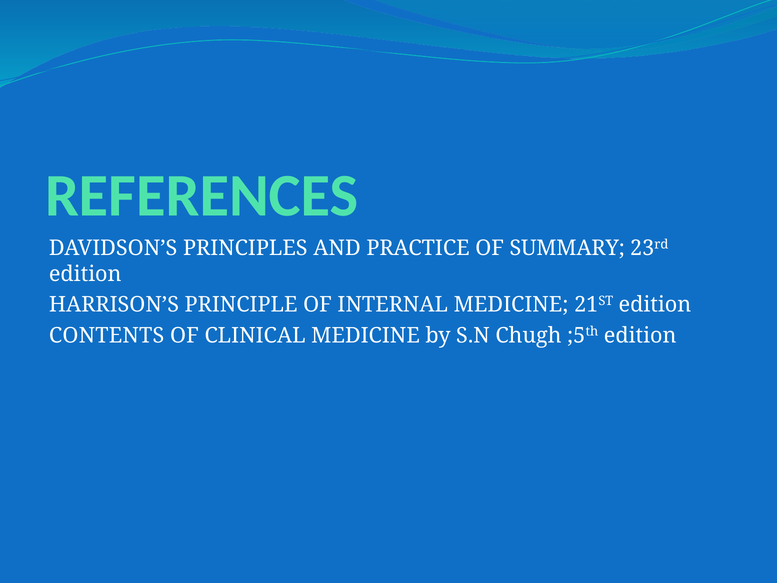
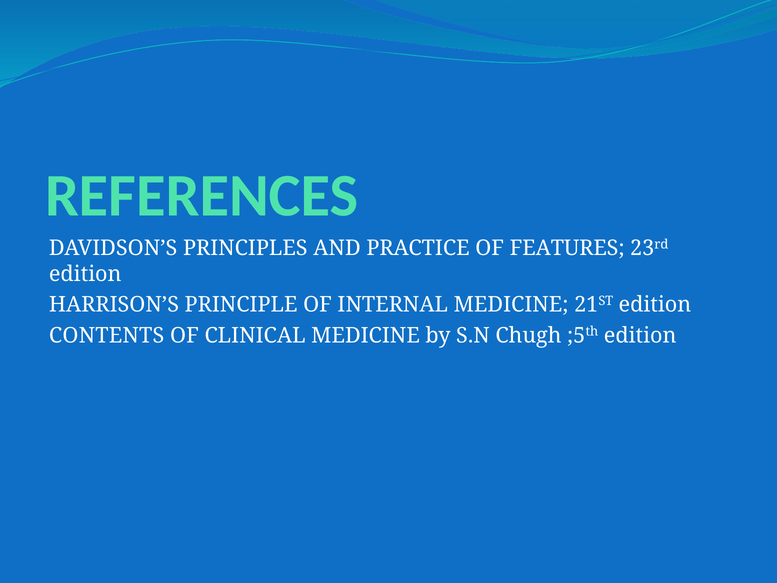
SUMMARY: SUMMARY -> FEATURES
